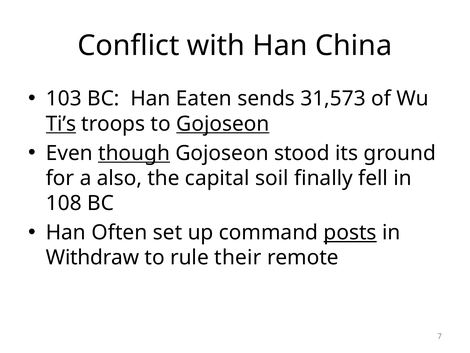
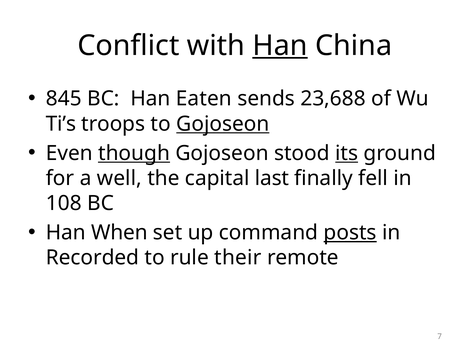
Han at (280, 45) underline: none -> present
103: 103 -> 845
31,573: 31,573 -> 23,688
Ti’s underline: present -> none
its underline: none -> present
also: also -> well
soil: soil -> last
Often: Often -> When
Withdraw: Withdraw -> Recorded
